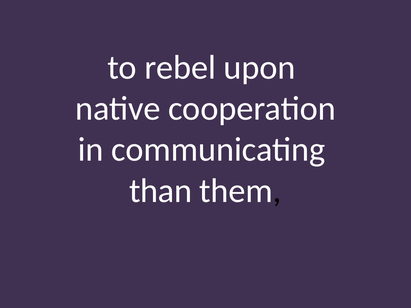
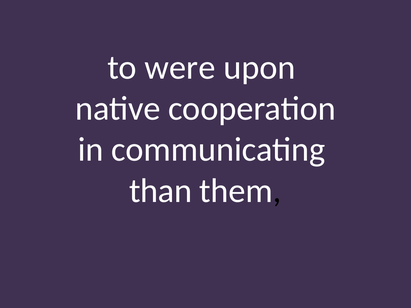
rebel: rebel -> were
